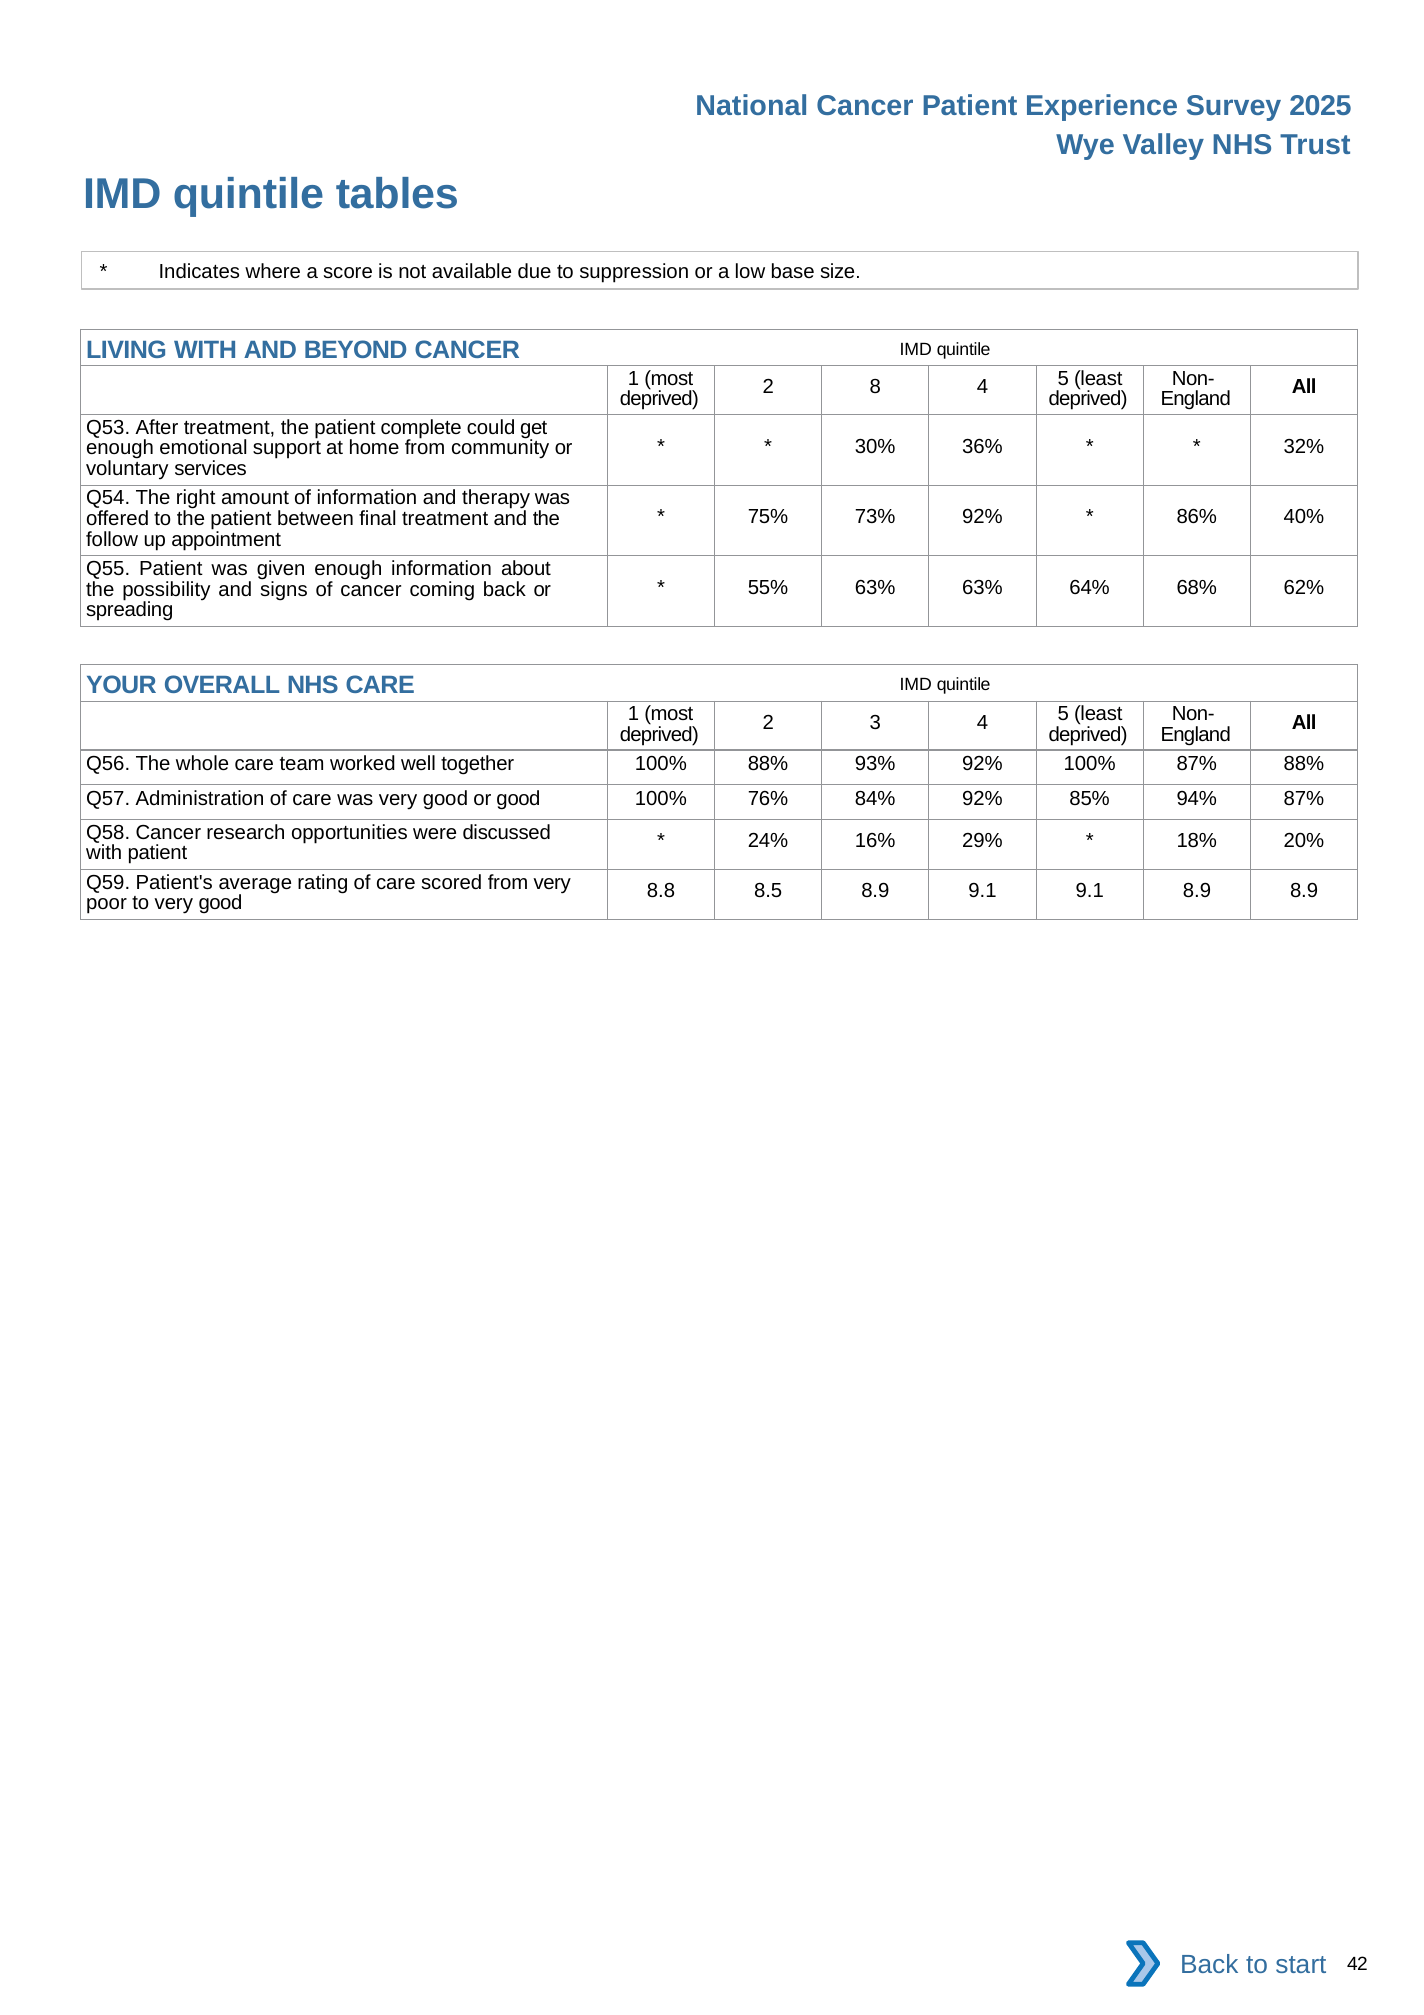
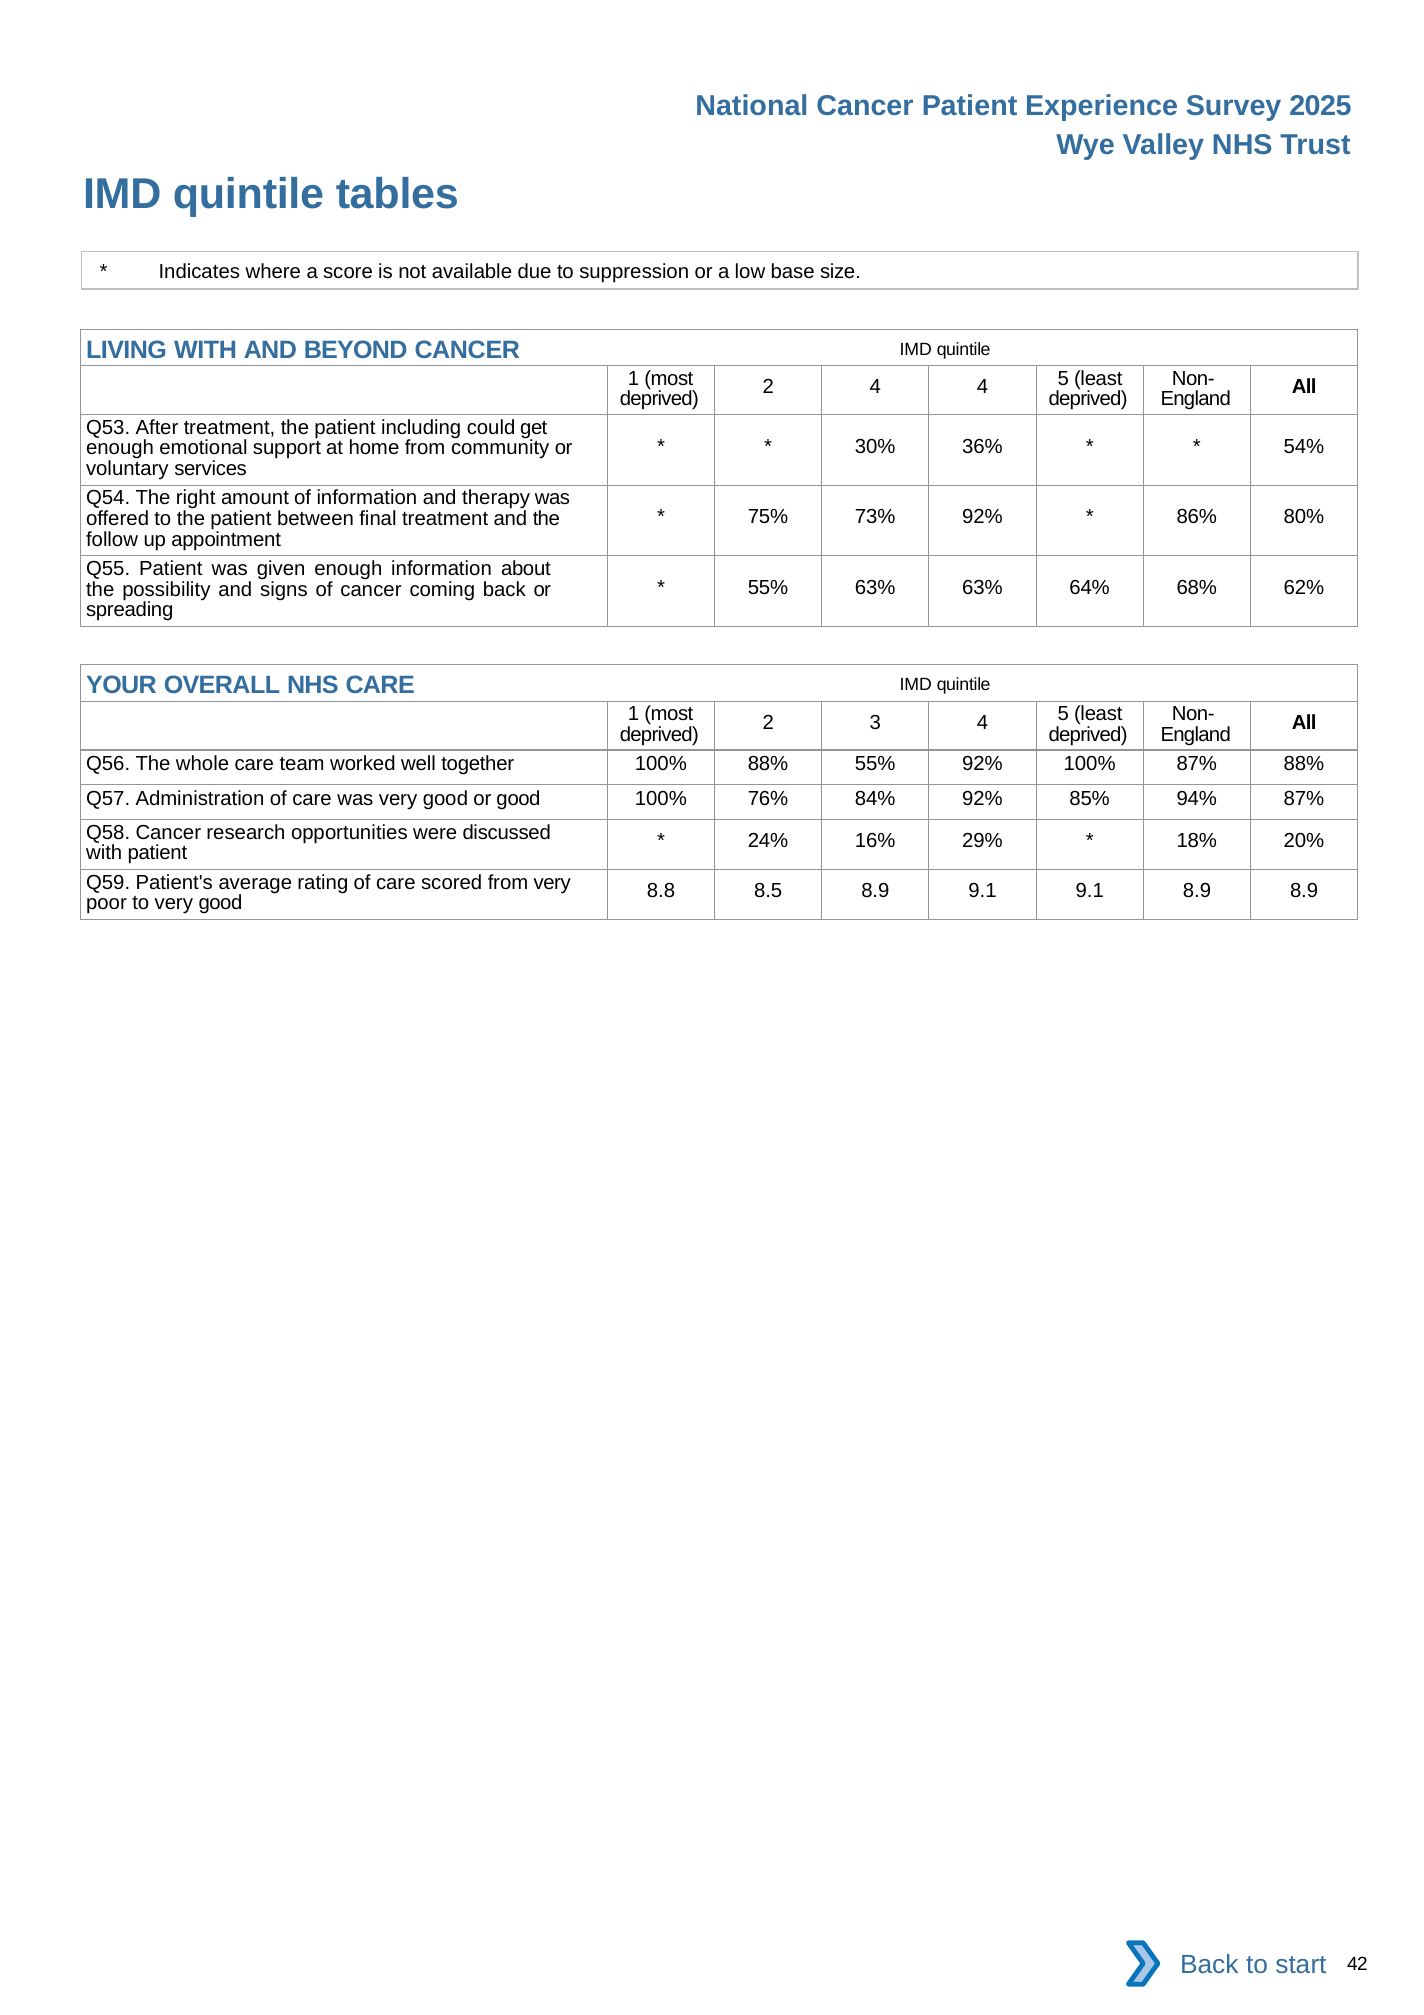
2 8: 8 -> 4
complete: complete -> including
32%: 32% -> 54%
40%: 40% -> 80%
88% 93%: 93% -> 55%
